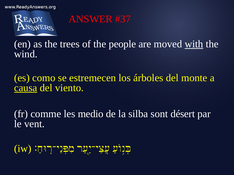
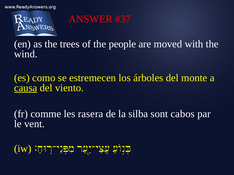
with underline: present -> none
medio: medio -> rasera
désert: désert -> cabos
